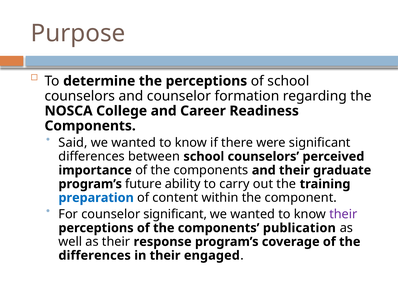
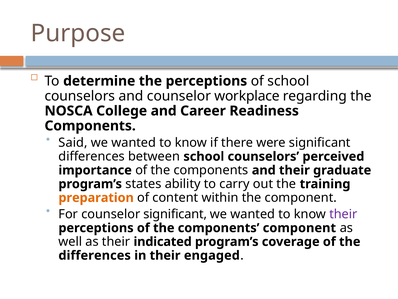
formation: formation -> workplace
future: future -> states
preparation colour: blue -> orange
components publication: publication -> component
response: response -> indicated
